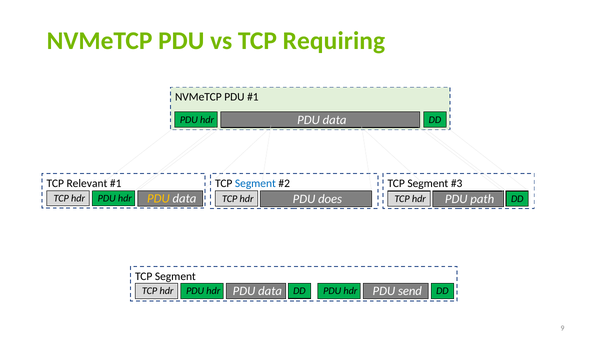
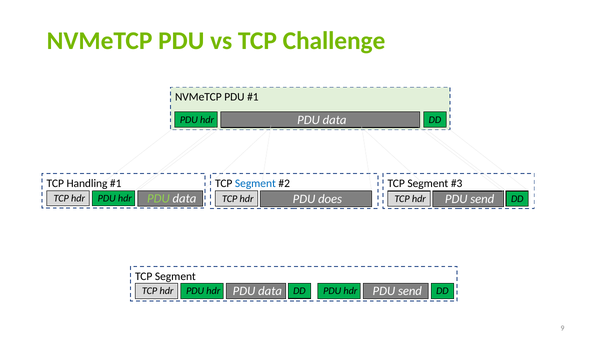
Requiring: Requiring -> Challenge
Relevant: Relevant -> Handling
PDU at (158, 198) colour: yellow -> light green
TCP hdr PDU path: path -> send
